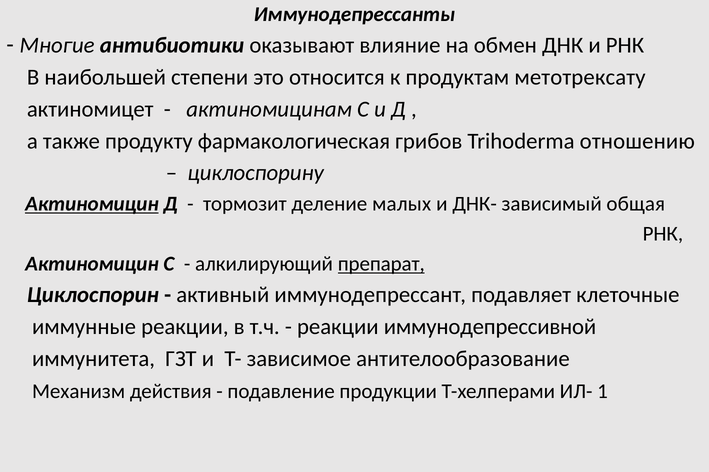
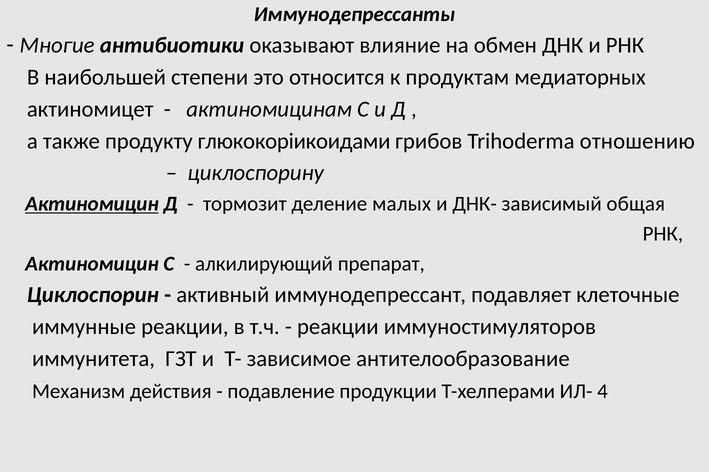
метотрексату: метотрексату -> медиаторных
фармакологическая: фармакологическая -> глюкокоріикоидами
препарат underline: present -> none
иммунодепрессивной: иммунодепрессивной -> иммуностимуляторов
1: 1 -> 4
